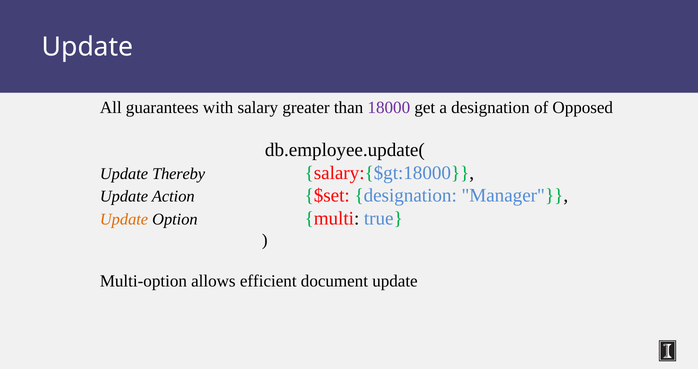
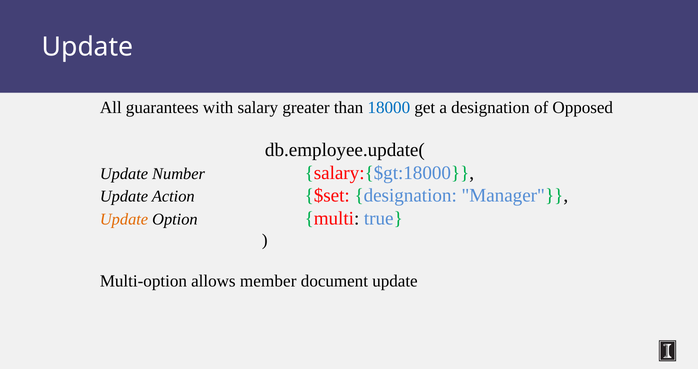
18000 colour: purple -> blue
Thereby: Thereby -> Number
efficient: efficient -> member
